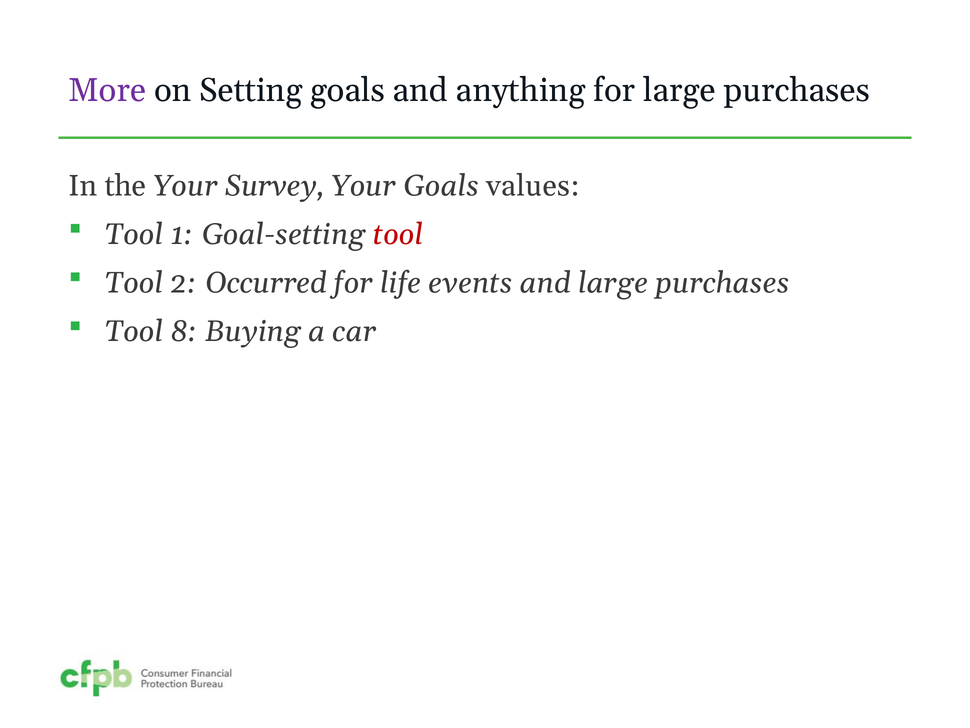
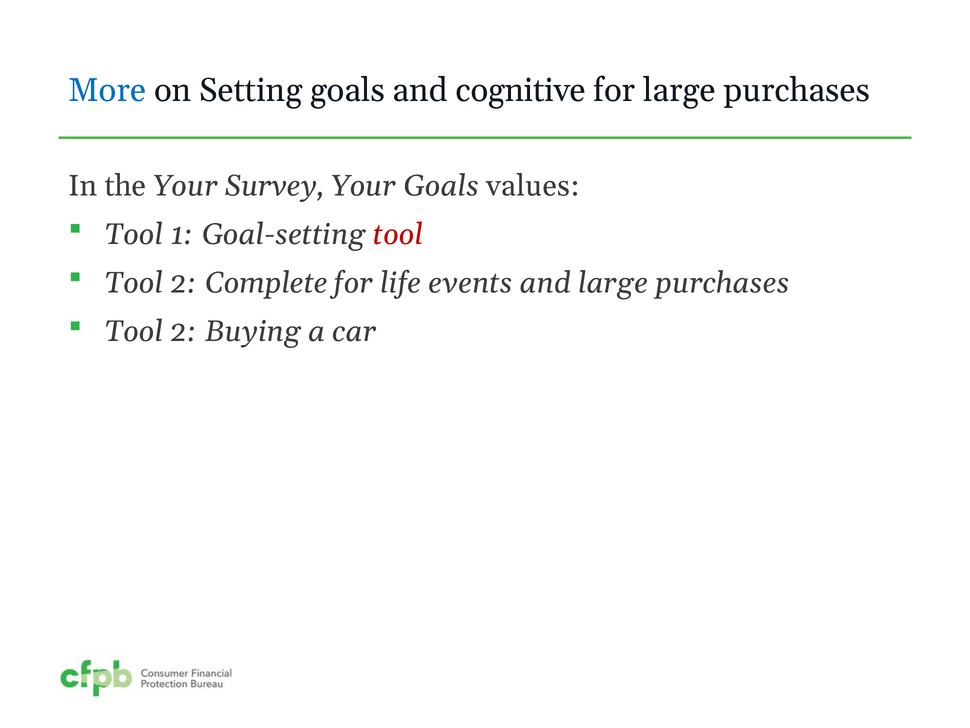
More colour: purple -> blue
anything: anything -> cognitive
Occurred: Occurred -> Complete
8 at (184, 331): 8 -> 2
